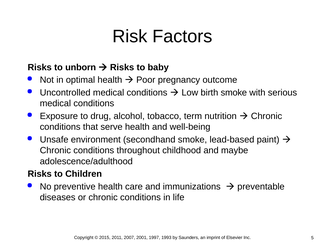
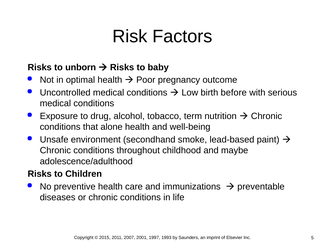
birth smoke: smoke -> before
serve: serve -> alone
